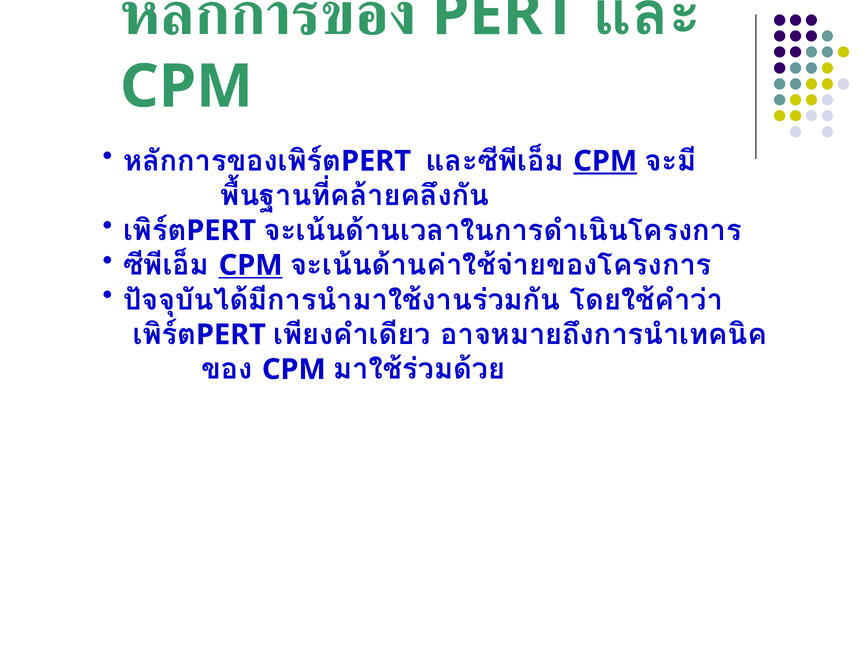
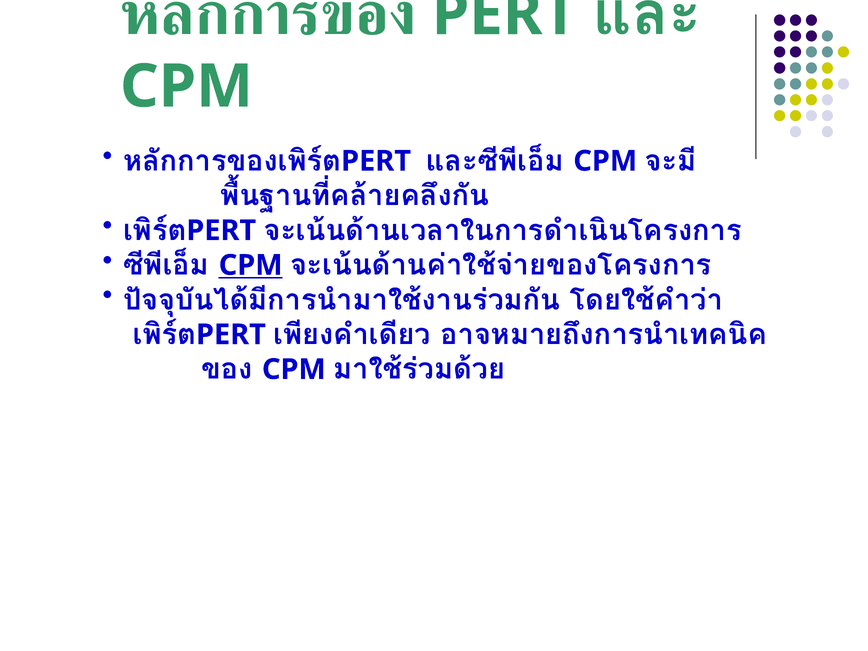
CPM at (605, 161) underline: present -> none
